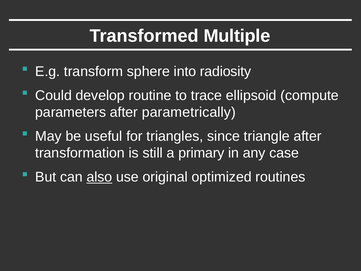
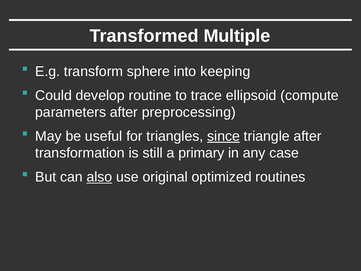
radiosity: radiosity -> keeping
parametrically: parametrically -> preprocessing
since underline: none -> present
